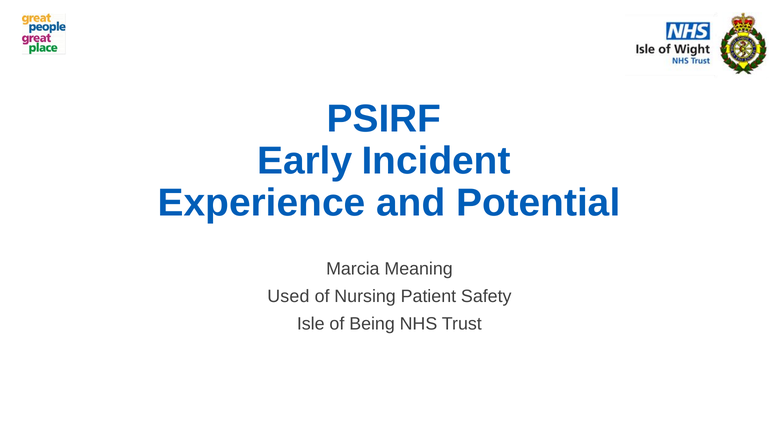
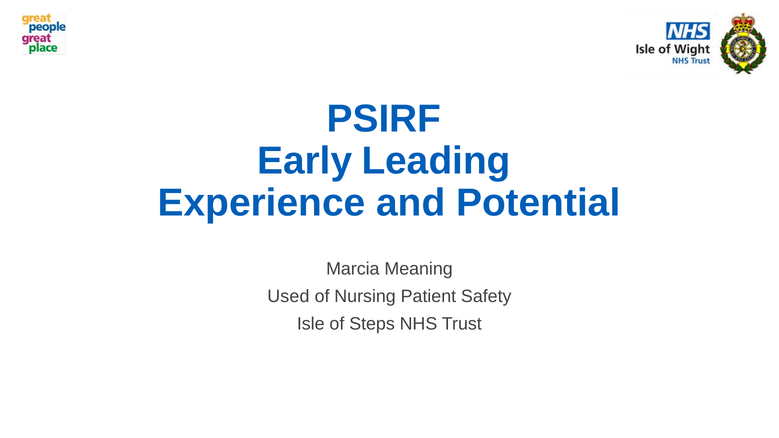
Incident: Incident -> Leading
Being: Being -> Steps
